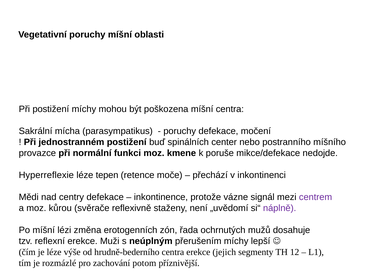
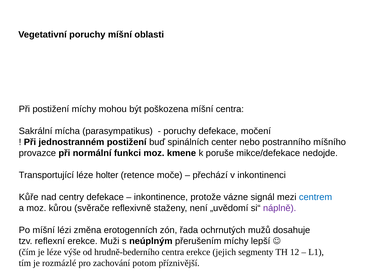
Hyperreflexie: Hyperreflexie -> Transportující
tepen: tepen -> holter
Mědi: Mědi -> Kůře
centrem colour: purple -> blue
